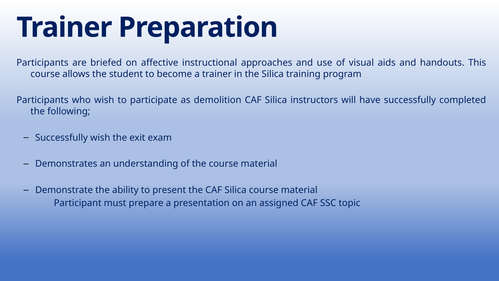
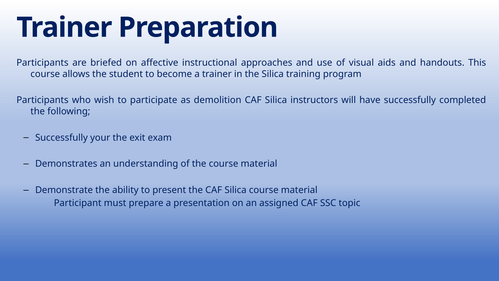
Successfully wish: wish -> your
